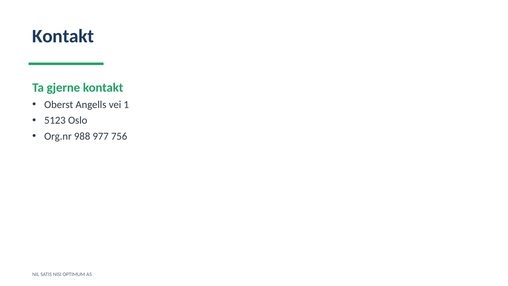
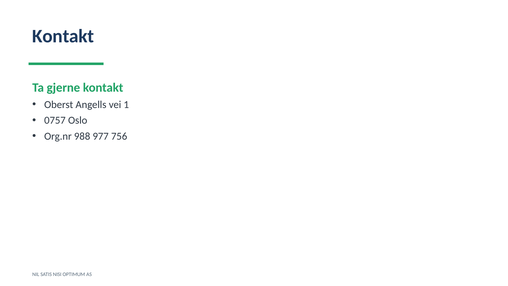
5123: 5123 -> 0757
